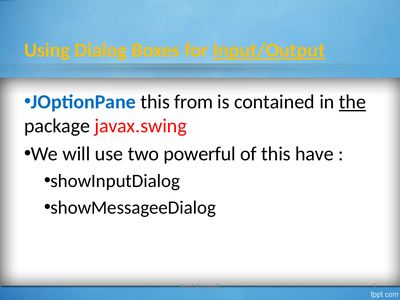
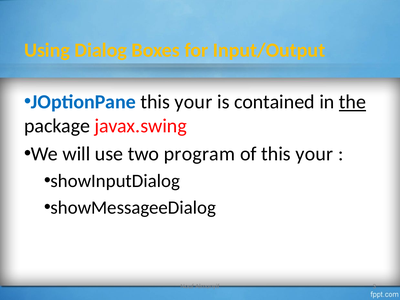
Input/Output underline: present -> none
JOptionPane this from: from -> your
powerful: powerful -> program
of this have: have -> your
